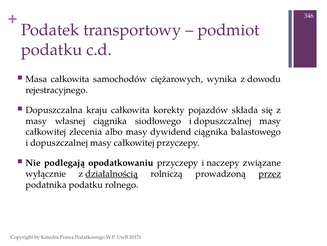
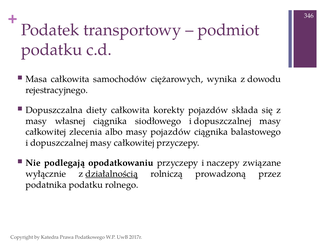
kraju: kraju -> diety
masy dywidend: dywidend -> pojazdów
przez underline: present -> none
